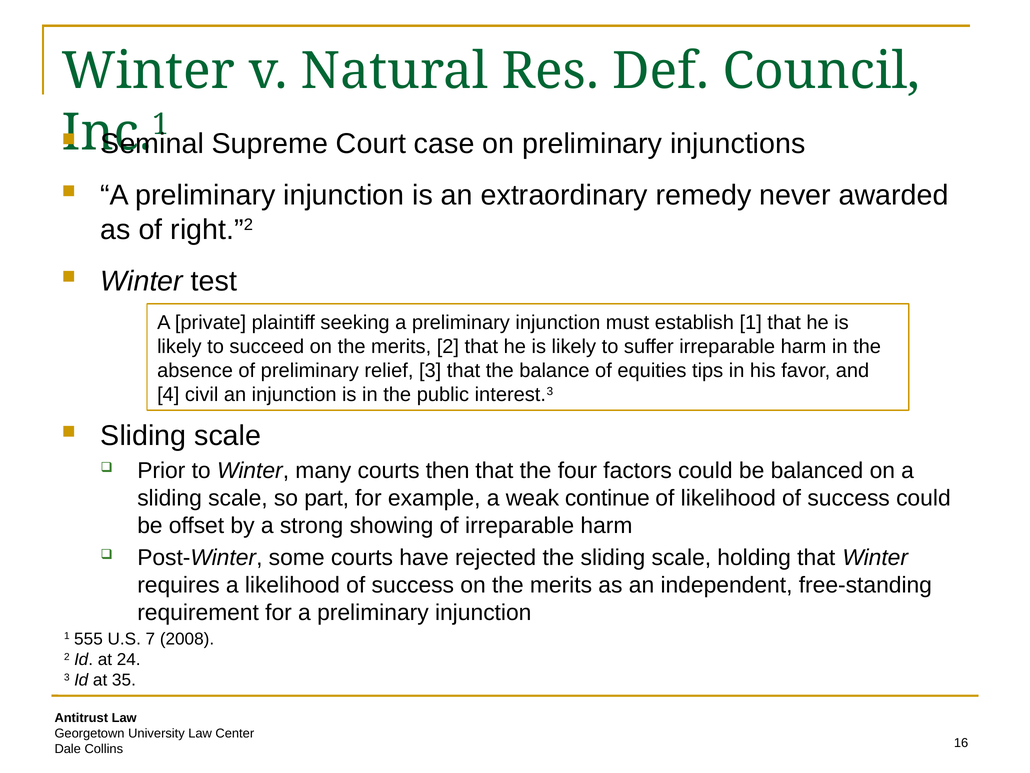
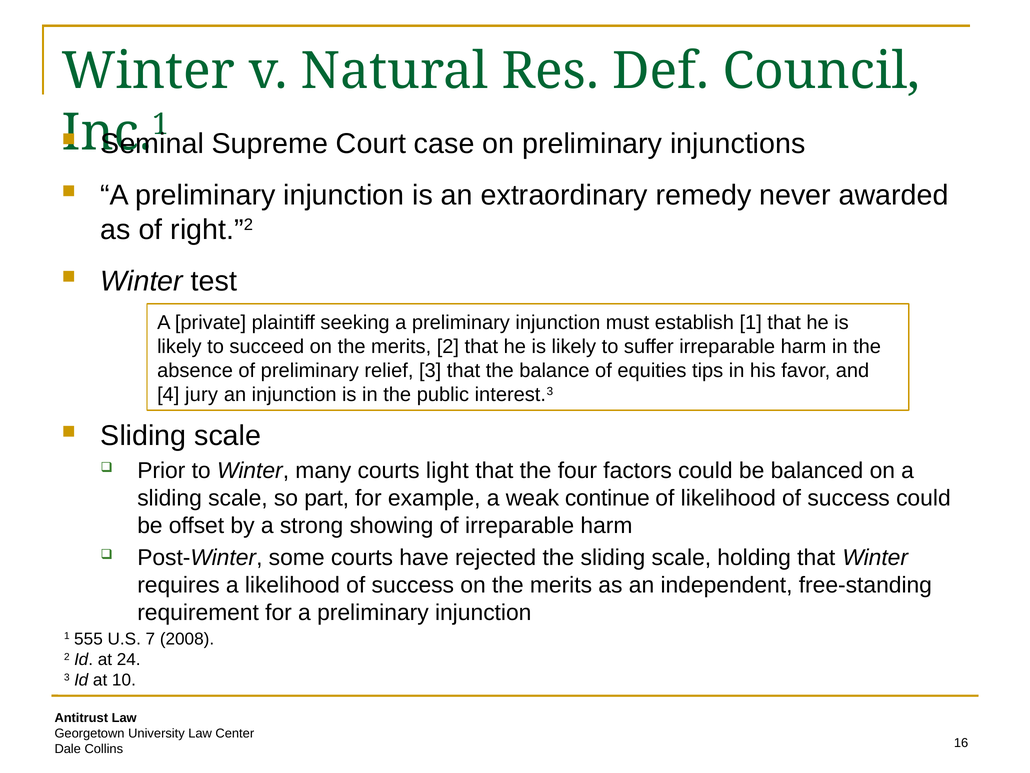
civil: civil -> jury
then: then -> light
35: 35 -> 10
